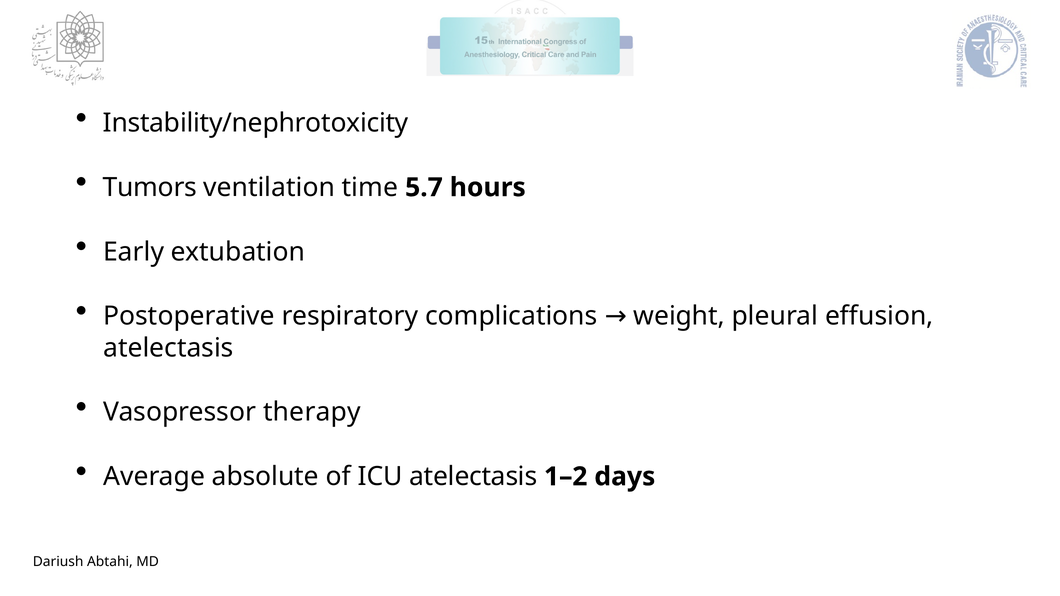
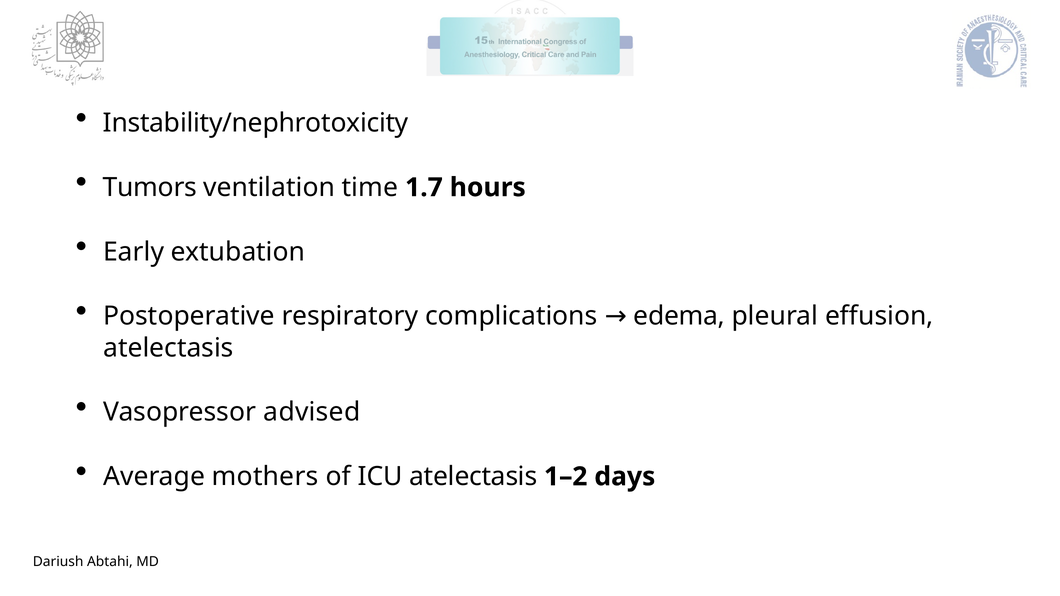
5.7: 5.7 -> 1.7
weight: weight -> edema
therapy: therapy -> advised
absolute: absolute -> mothers
